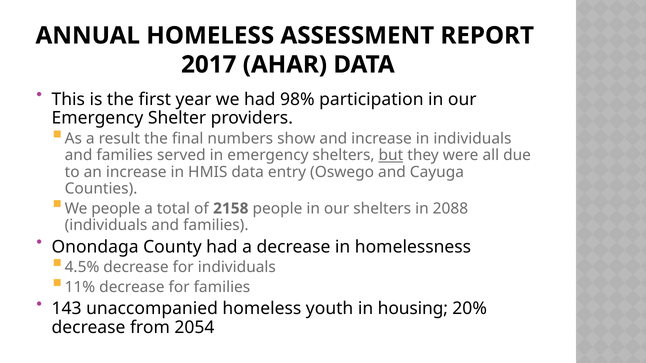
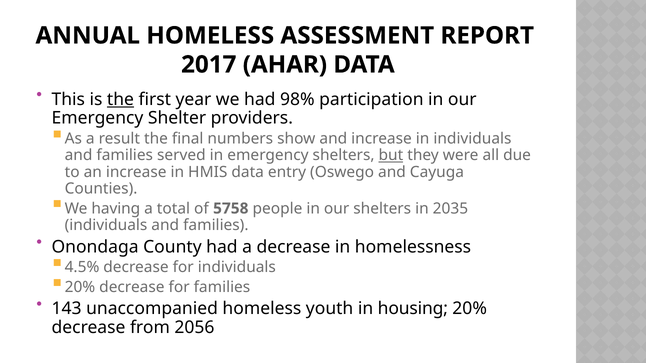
the at (120, 99) underline: none -> present
We people: people -> having
2158: 2158 -> 5758
2088: 2088 -> 2035
11% at (80, 287): 11% -> 20%
2054: 2054 -> 2056
